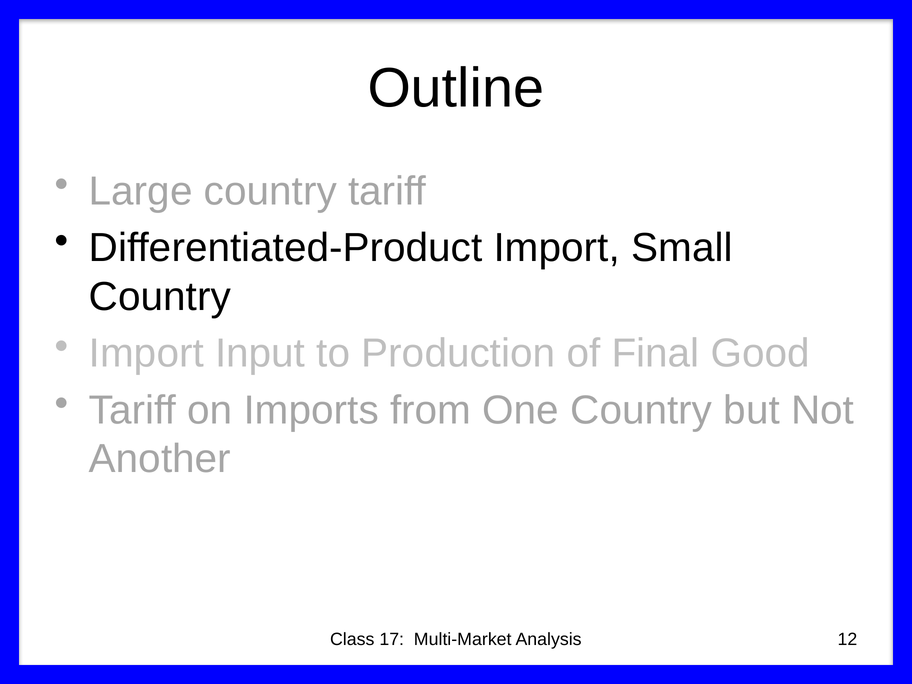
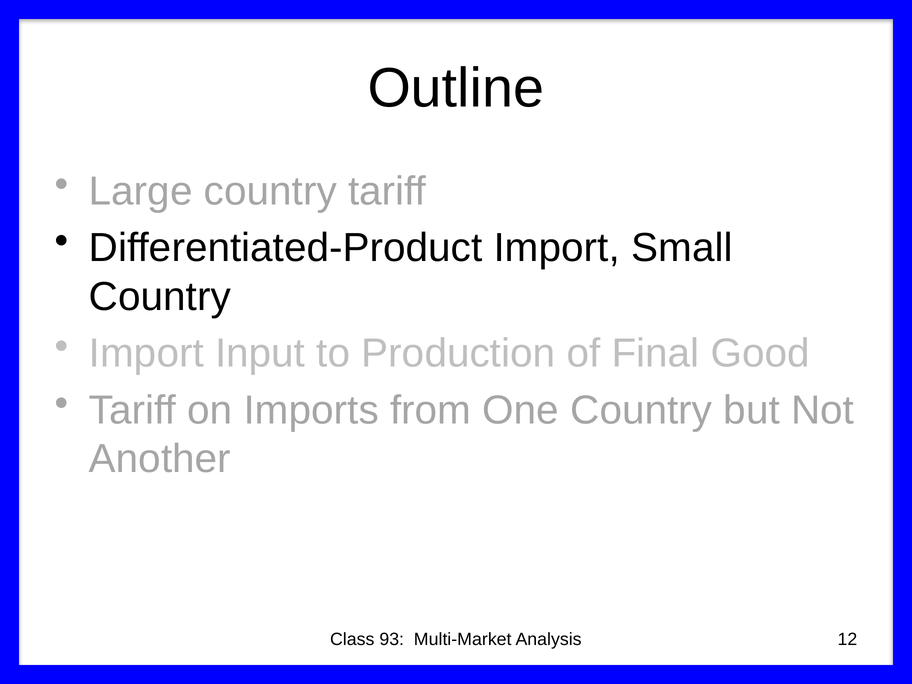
17: 17 -> 93
